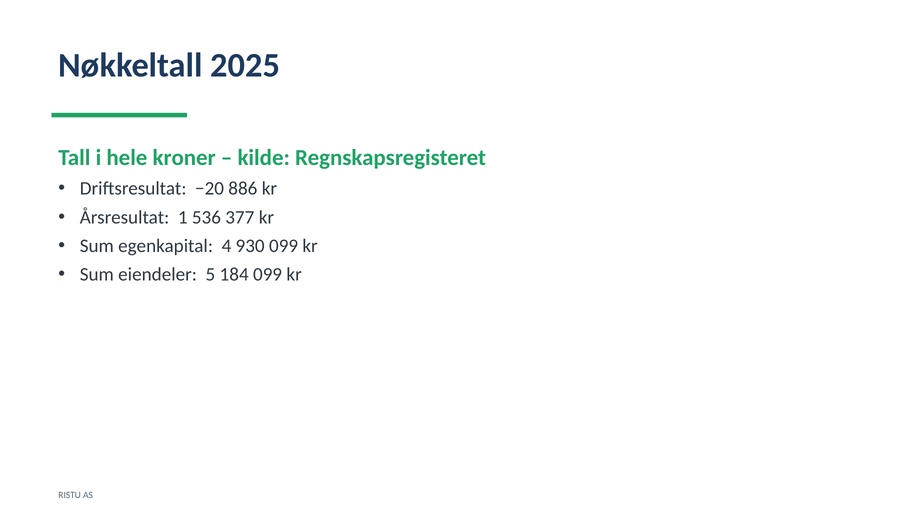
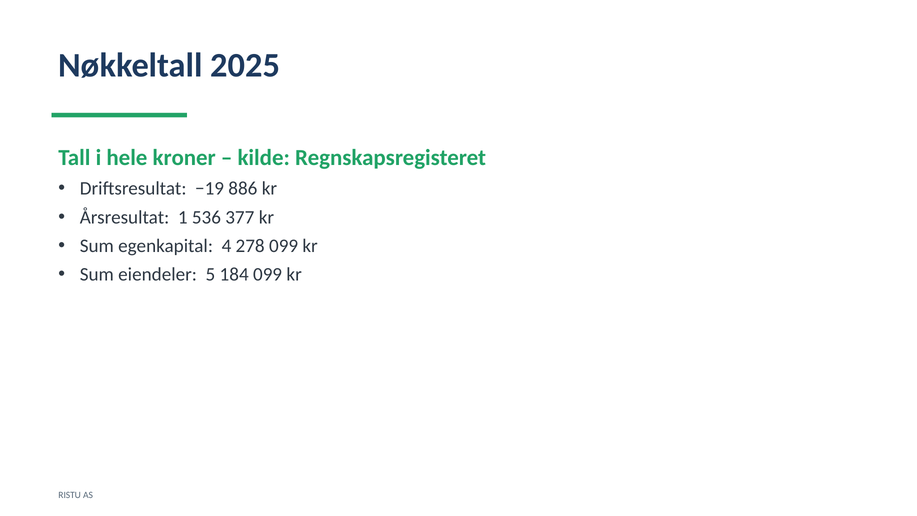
−20: −20 -> −19
930: 930 -> 278
